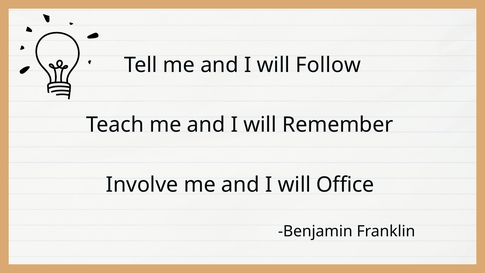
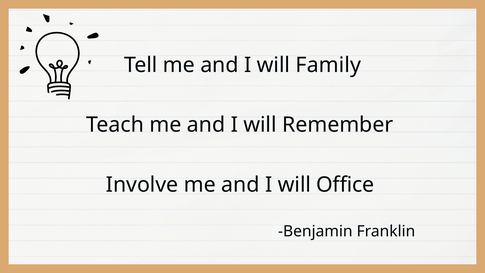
Follow: Follow -> Family
